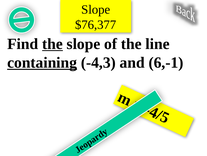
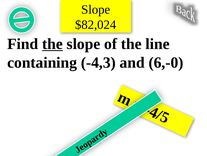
$76,377: $76,377 -> $82,024
containing underline: present -> none
6,-1: 6,-1 -> 6,-0
